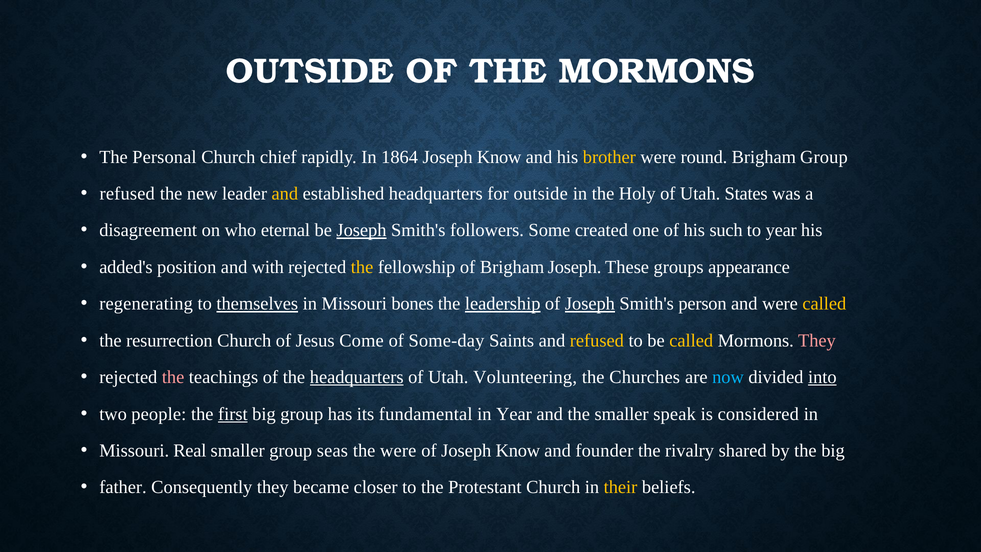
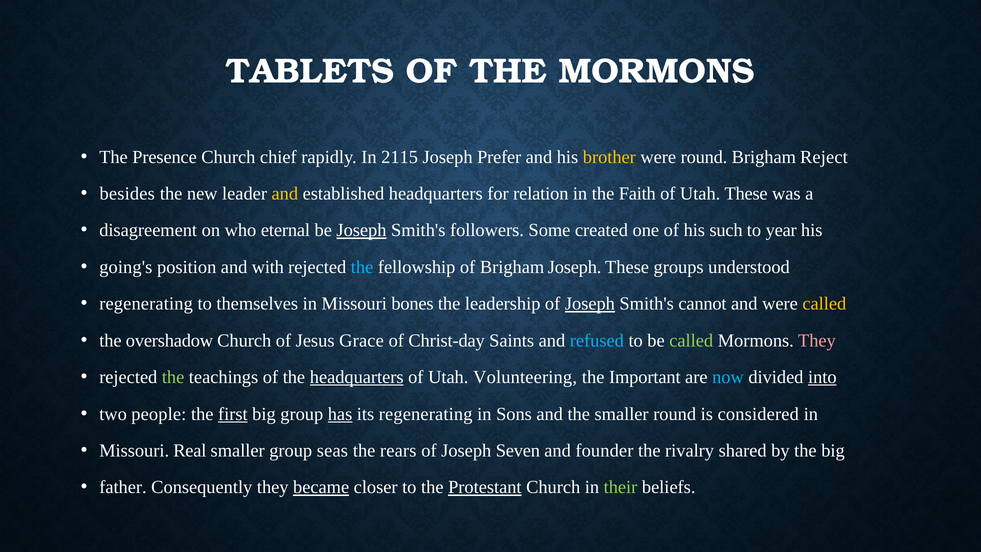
OUTSIDE at (310, 71): OUTSIDE -> TABLETS
Personal: Personal -> Presence
1864: 1864 -> 2115
Know at (499, 157): Know -> Prefer
Brigham Group: Group -> Reject
refused at (127, 194): refused -> besides
for outside: outside -> relation
Holy: Holy -> Faith
Utah States: States -> These
added's: added's -> going's
the at (362, 267) colour: yellow -> light blue
appearance: appearance -> understood
themselves underline: present -> none
leadership underline: present -> none
person: person -> cannot
resurrection: resurrection -> overshadow
Come: Come -> Grace
Some-day: Some-day -> Christ-day
refused at (597, 340) colour: yellow -> light blue
called at (691, 340) colour: yellow -> light green
the at (173, 377) colour: pink -> light green
Churches: Churches -> Important
has underline: none -> present
its fundamental: fundamental -> regenerating
in Year: Year -> Sons
smaller speak: speak -> round
the were: were -> rears
of Joseph Know: Know -> Seven
became underline: none -> present
Protestant underline: none -> present
their colour: yellow -> light green
